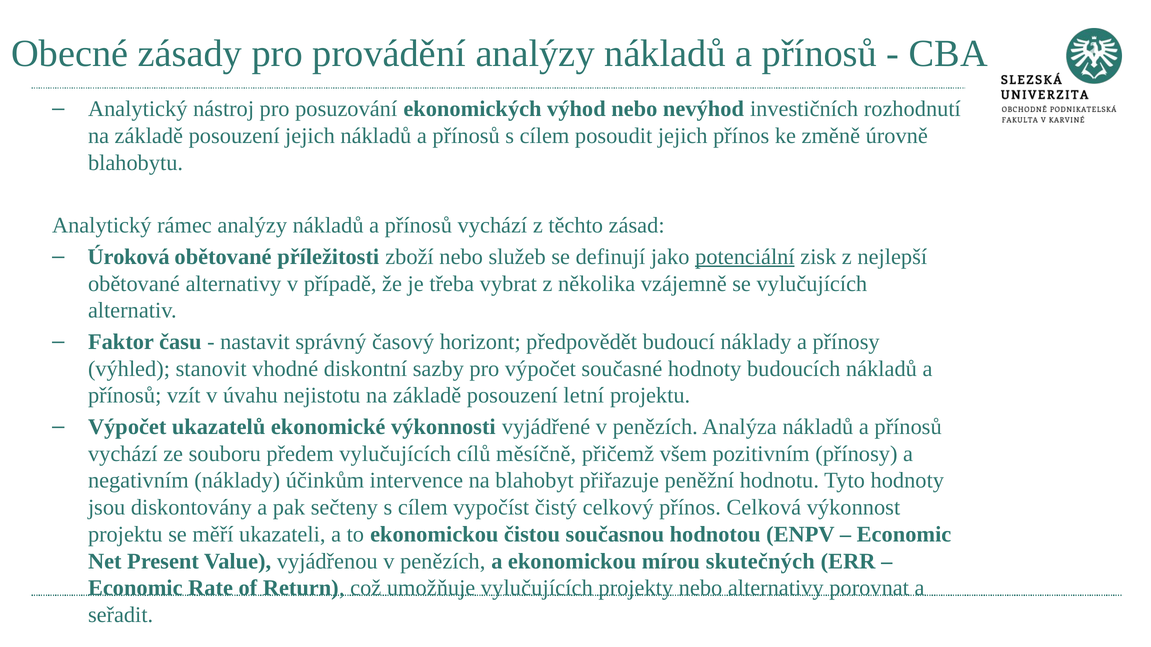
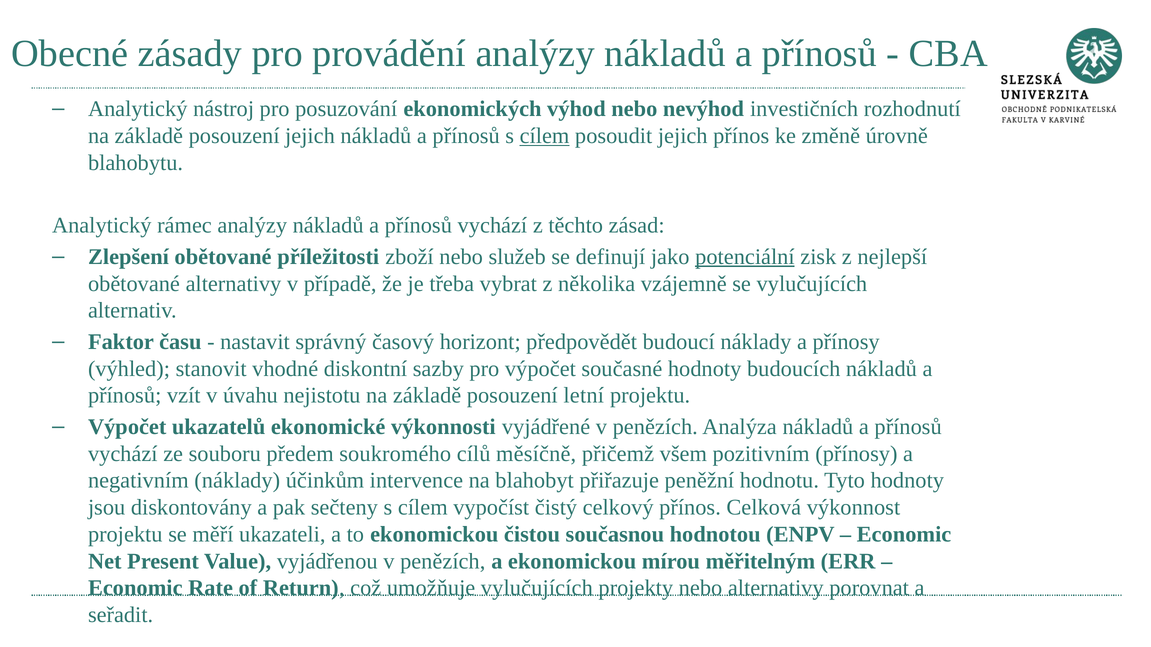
cílem at (544, 136) underline: none -> present
Úroková: Úroková -> Zlepšení
předem vylučujících: vylučujících -> soukromého
skutečných: skutečných -> měřitelným
